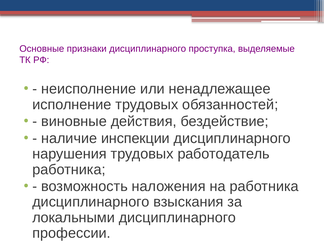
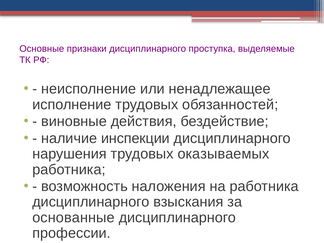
работодатель: работодатель -> оказываемых
локальными: локальными -> основанные
